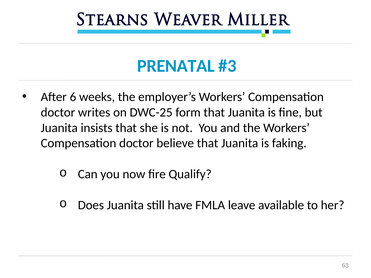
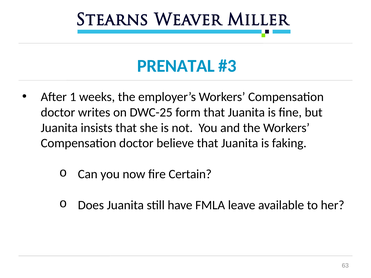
6: 6 -> 1
Qualify: Qualify -> Certain
